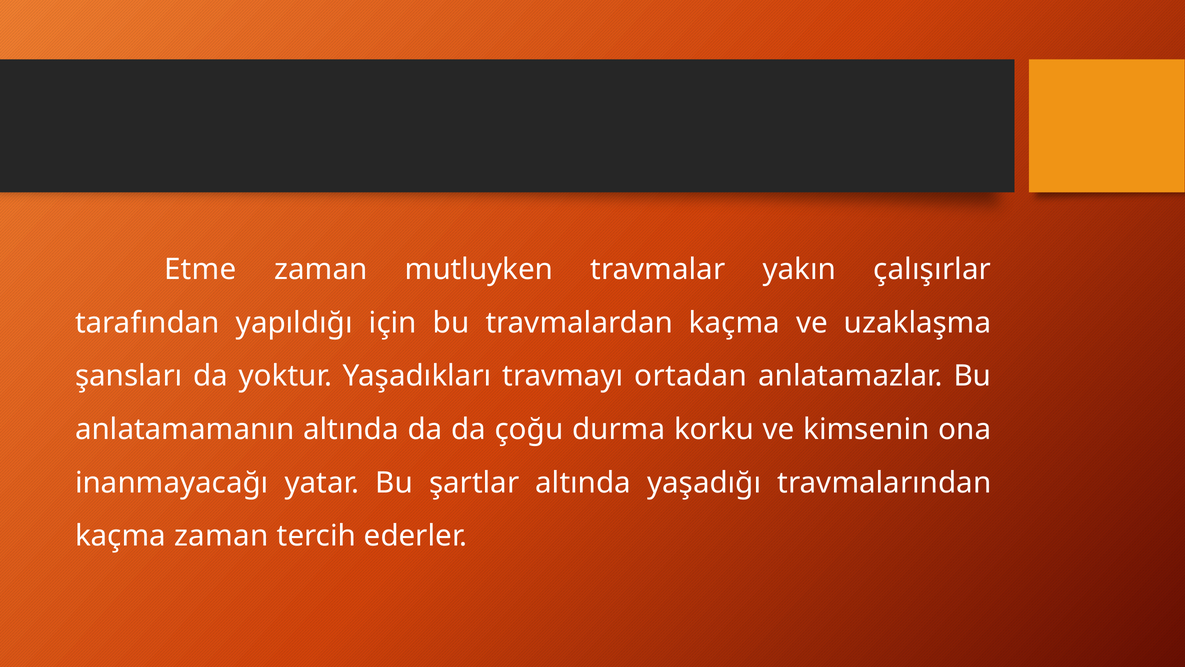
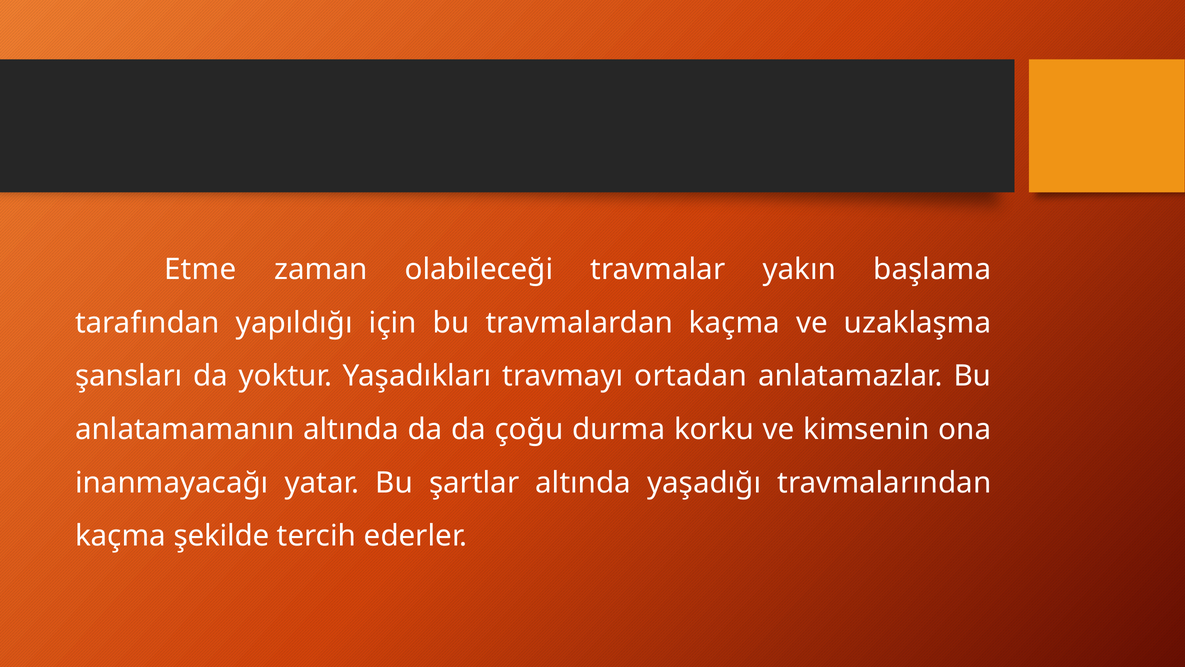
mutluyken: mutluyken -> olabileceği
çalışırlar: çalışırlar -> başlama
kaçma zaman: zaman -> şekilde
